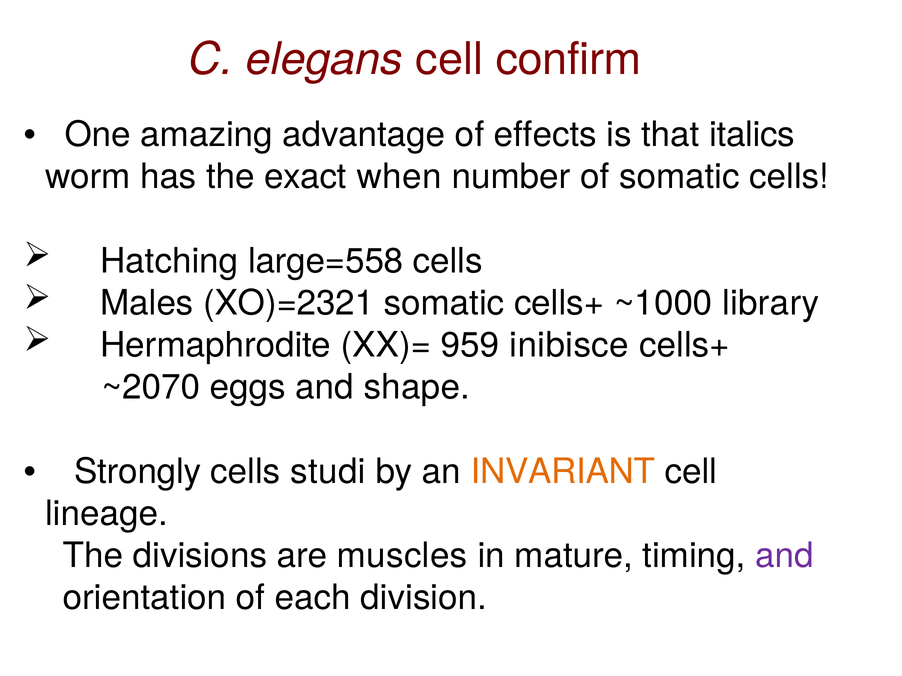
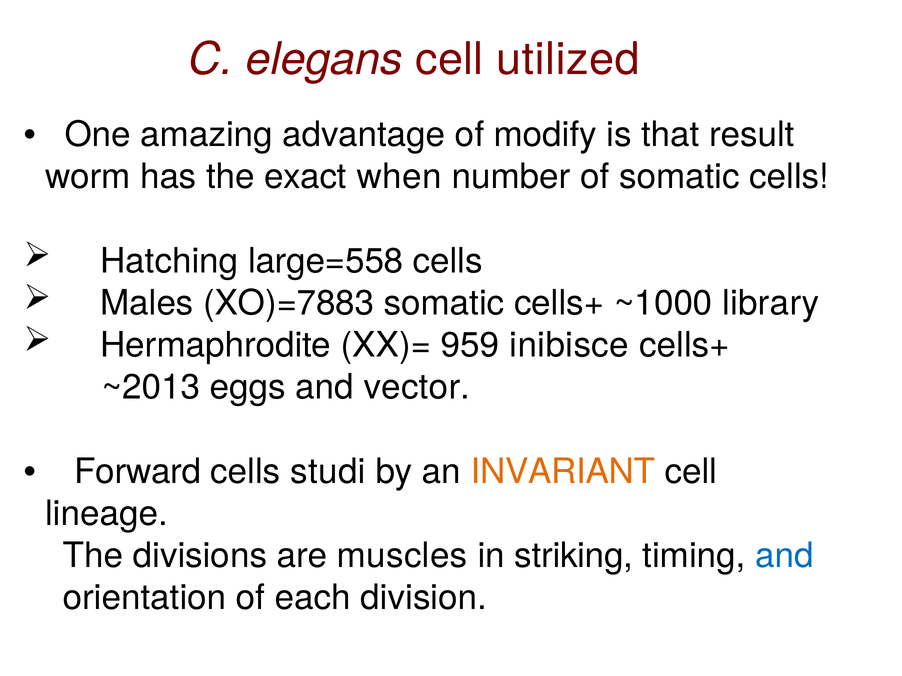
confirm: confirm -> utilized
effects: effects -> modify
italics: italics -> result
XO)=2321: XO)=2321 -> XO)=7883
~2070: ~2070 -> ~2013
shape: shape -> vector
Strongly: Strongly -> Forward
mature: mature -> striking
and at (784, 556) colour: purple -> blue
